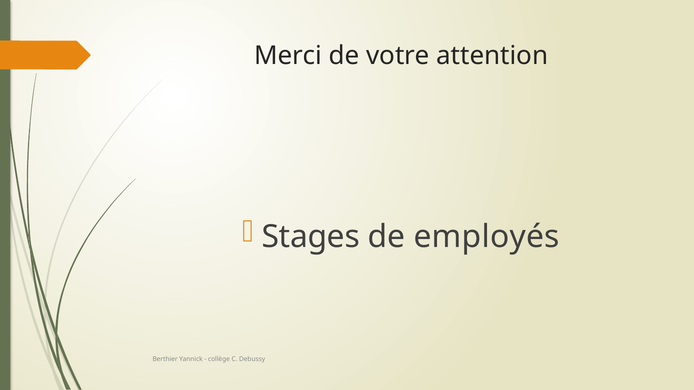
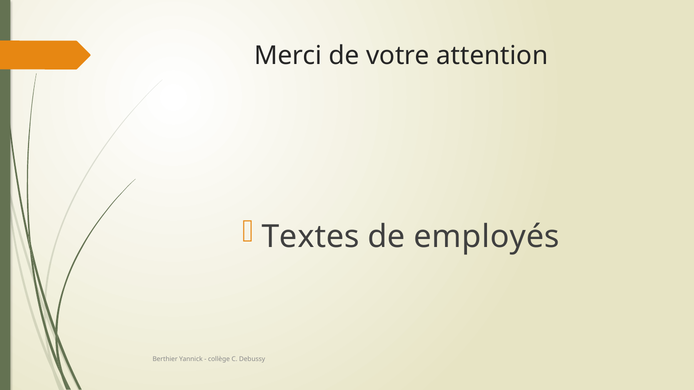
Stages: Stages -> Textes
